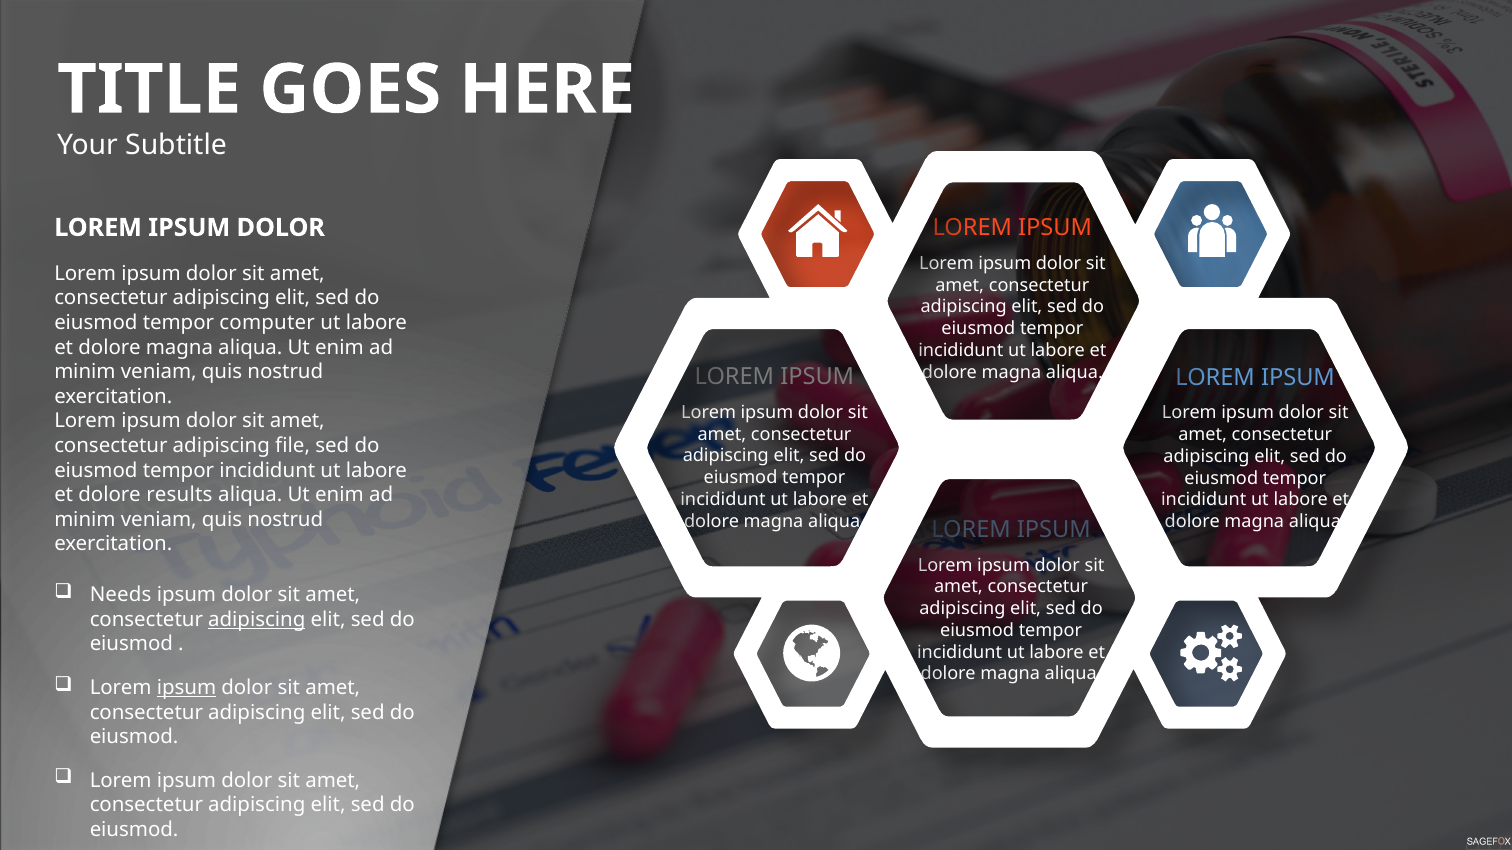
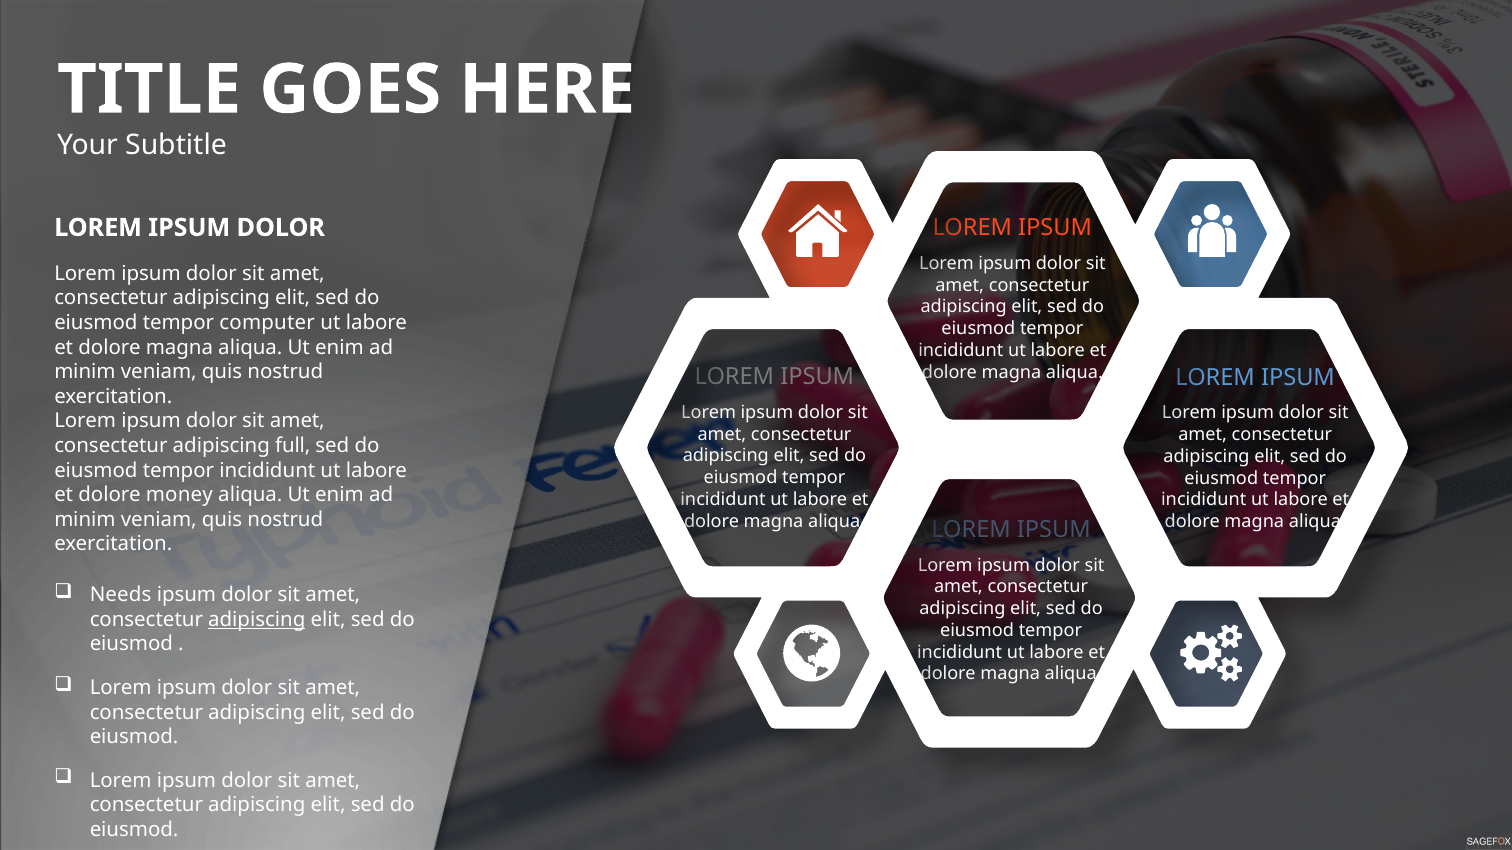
file: file -> full
results: results -> money
ipsum at (186, 688) underline: present -> none
